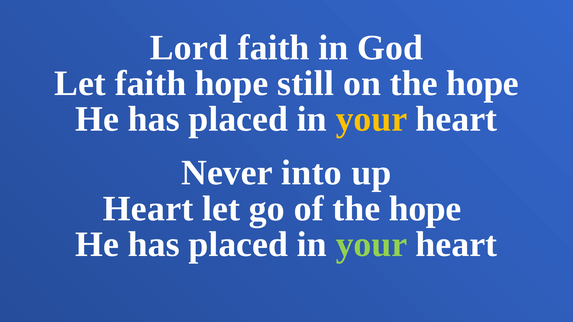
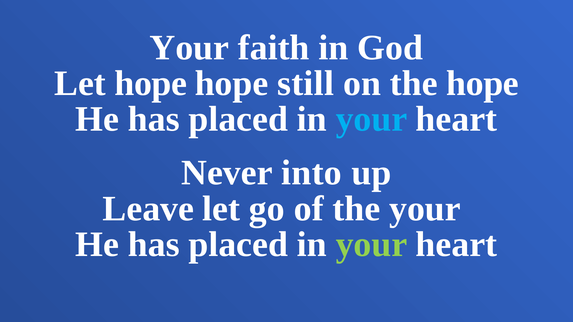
Lord at (189, 48): Lord -> Your
Let faith: faith -> hope
your at (372, 119) colour: yellow -> light blue
Heart at (148, 209): Heart -> Leave
of the hope: hope -> your
